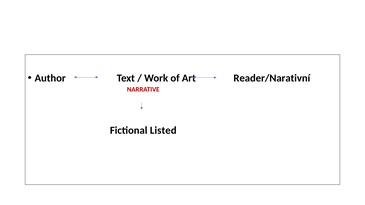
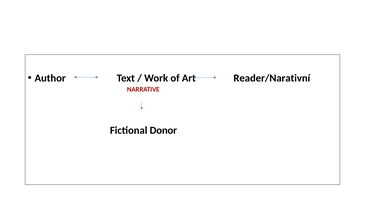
Listed: Listed -> Donor
